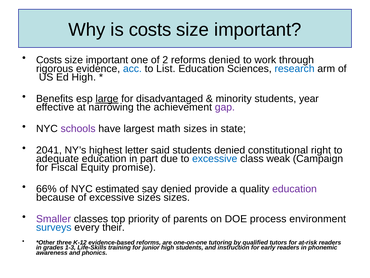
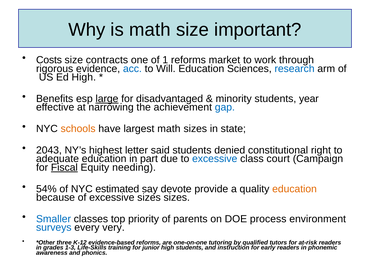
is costs: costs -> math
important at (107, 60): important -> contracts
2: 2 -> 1
reforms denied: denied -> market
List: List -> Will
gap colour: purple -> blue
schools colour: purple -> orange
2041: 2041 -> 2043
weak: weak -> court
Fiscal underline: none -> present
promise: promise -> needing
66%: 66% -> 54%
say denied: denied -> devote
education at (295, 189) colour: purple -> orange
Smaller colour: purple -> blue
their: their -> very
